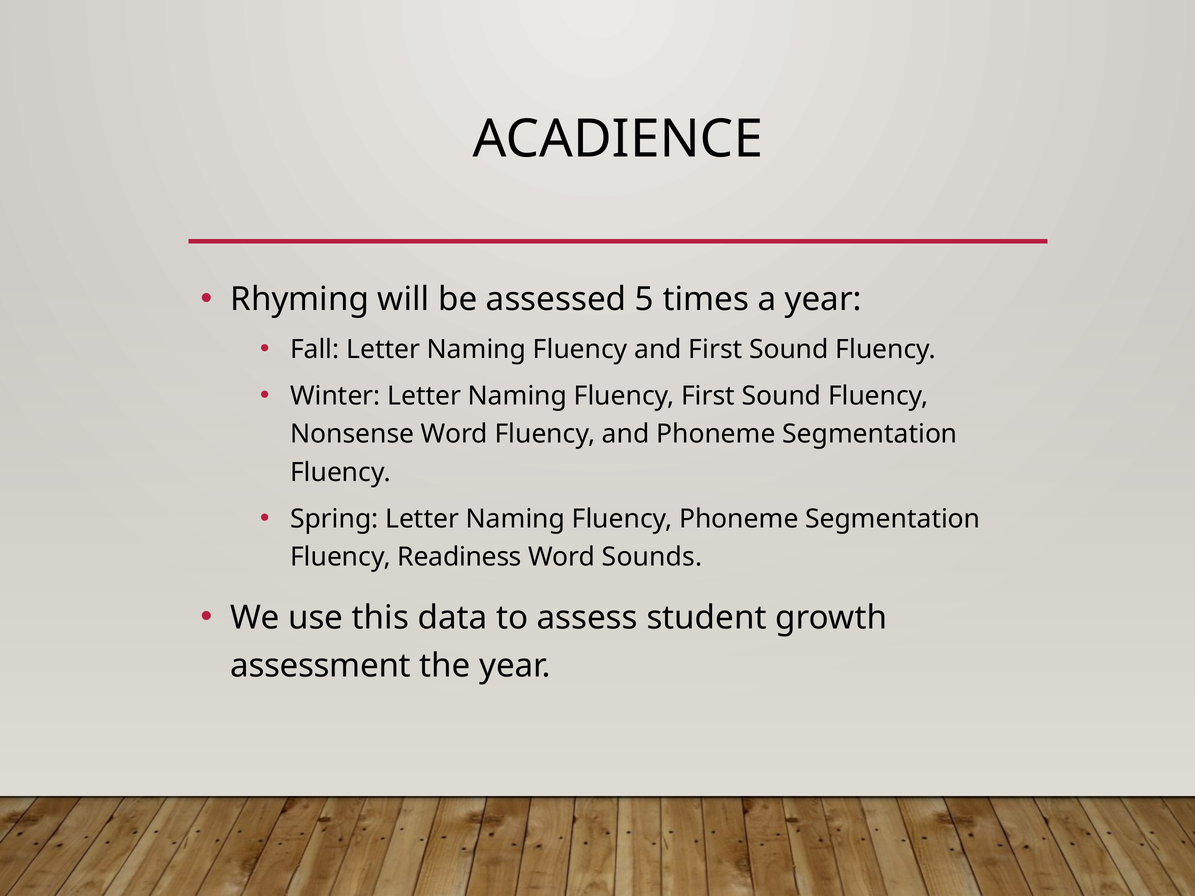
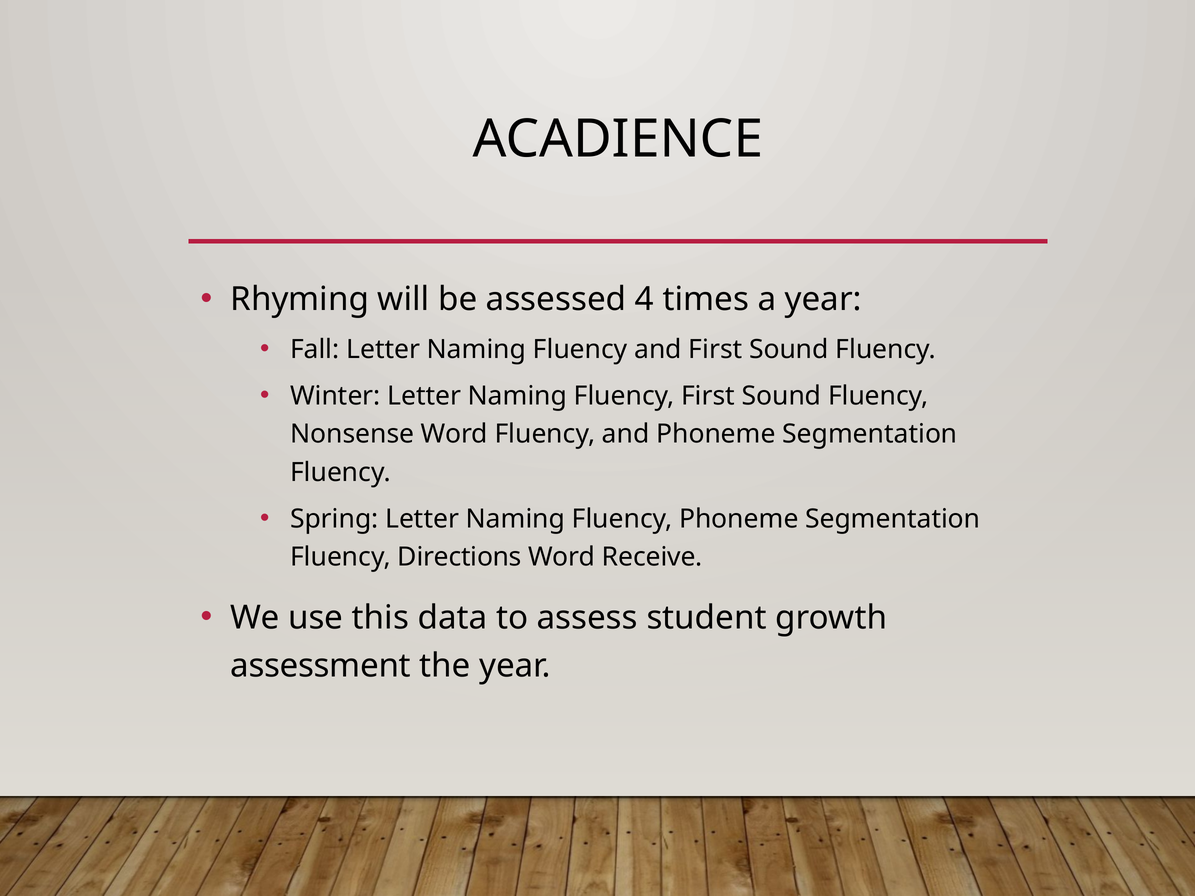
5: 5 -> 4
Readiness: Readiness -> Directions
Sounds: Sounds -> Receive
